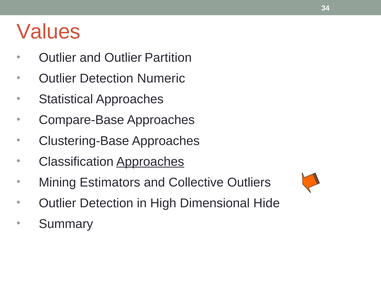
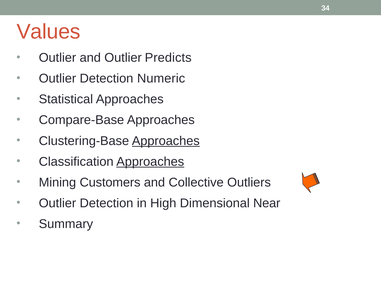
Partition: Partition -> Predicts
Approaches at (166, 141) underline: none -> present
Estimators: Estimators -> Customers
Hide: Hide -> Near
